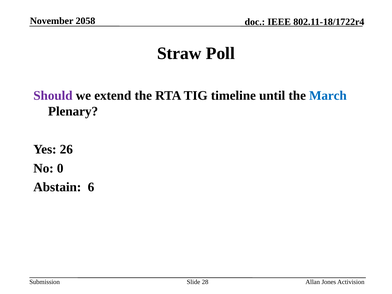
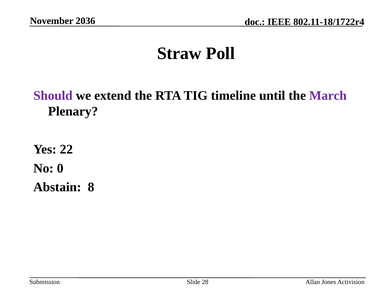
2058: 2058 -> 2036
March colour: blue -> purple
26: 26 -> 22
6: 6 -> 8
